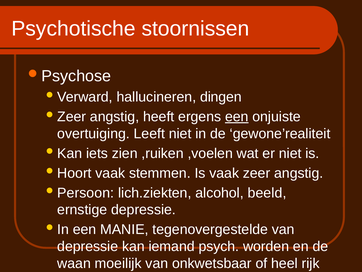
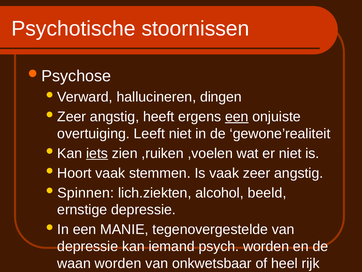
iets underline: none -> present
Persoon: Persoon -> Spinnen
waan moeilijk: moeilijk -> worden
